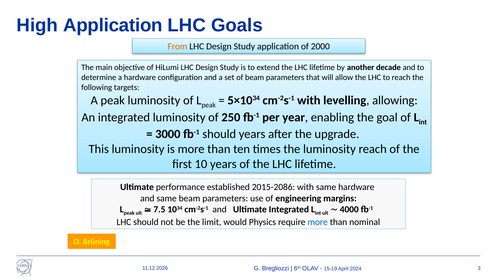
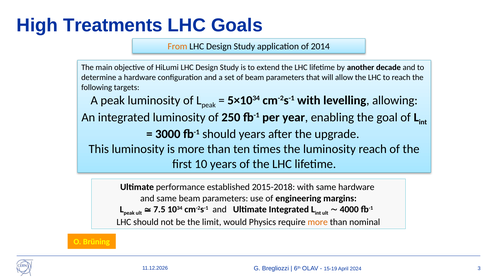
High Application: Application -> Treatments
2000: 2000 -> 2014
2015-2086: 2015-2086 -> 2015-2018
more at (318, 222) colour: blue -> orange
